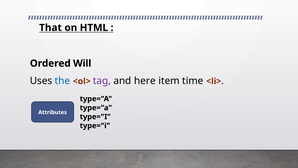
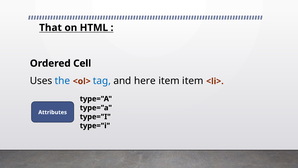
Will: Will -> Cell
tag colour: purple -> blue
item time: time -> item
